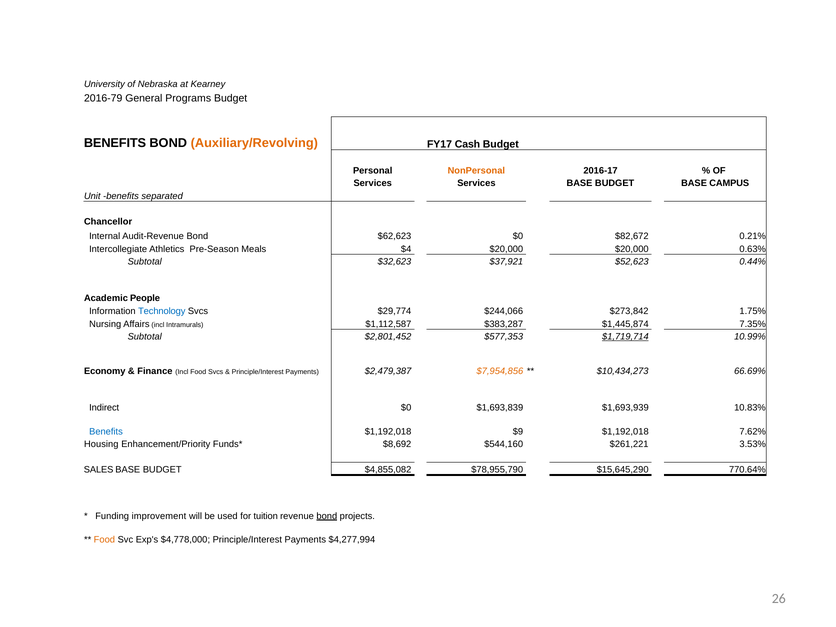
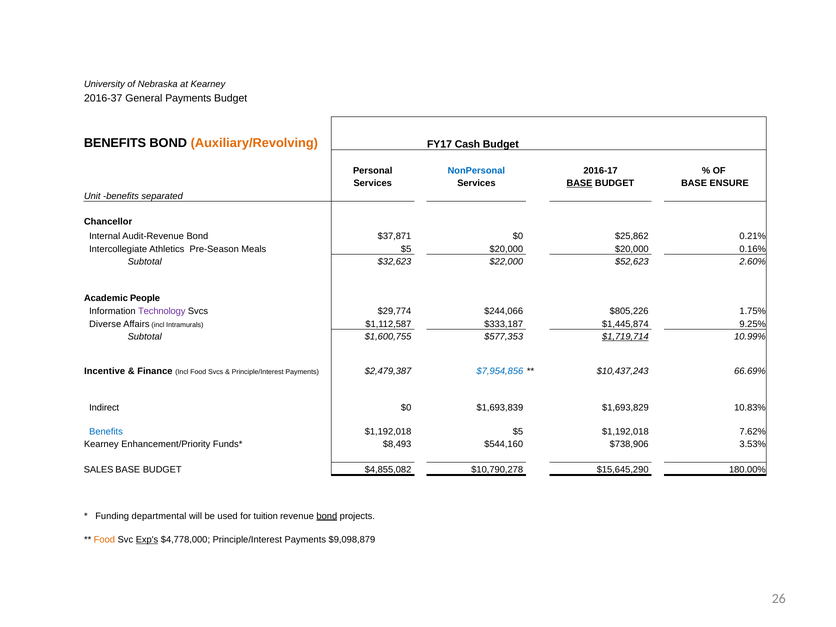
2016-79: 2016-79 -> 2016-37
General Programs: Programs -> Payments
NonPersonal colour: orange -> blue
BASE at (579, 183) underline: none -> present
CAMPUS: CAMPUS -> ENSURE
$62,623: $62,623 -> $37,871
$82,672: $82,672 -> $25,862
Meals $4: $4 -> $5
0.63%: 0.63% -> 0.16%
$37,921: $37,921 -> $22,000
0.44%: 0.44% -> 2.60%
Technology colour: blue -> purple
$273,842: $273,842 -> $805,226
Nursing: Nursing -> Diverse
$383,287: $383,287 -> $333,187
7.35%: 7.35% -> 9.25%
$2,801,452: $2,801,452 -> $1,600,755
Economy: Economy -> Incentive
$7,954,856 colour: orange -> blue
$10,434,273: $10,434,273 -> $10,437,243
$1,693,939: $1,693,939 -> $1,693,829
$1,192,018 $9: $9 -> $5
Housing at (101, 444): Housing -> Kearney
$8,692: $8,692 -> $8,493
$261,221: $261,221 -> $738,906
$78,955,790: $78,955,790 -> $10,790,278
770.64%: 770.64% -> 180.00%
improvement: improvement -> departmental
Exp's underline: none -> present
$4,277,994: $4,277,994 -> $9,098,879
